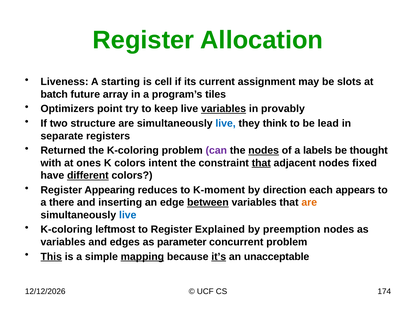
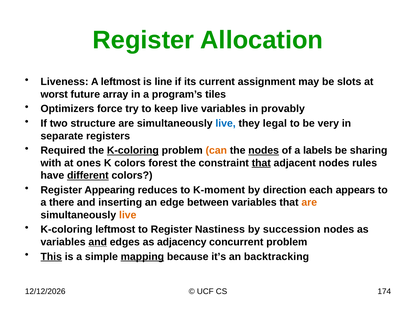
A starting: starting -> leftmost
cell: cell -> line
batch: batch -> worst
point: point -> force
variables at (224, 109) underline: present -> none
think: think -> legal
lead: lead -> very
Returned: Returned -> Required
K-coloring at (133, 150) underline: none -> present
can colour: purple -> orange
thought: thought -> sharing
intent: intent -> forest
fixed: fixed -> rules
between underline: present -> none
live at (128, 215) colour: blue -> orange
Explained: Explained -> Nastiness
preemption: preemption -> succession
and at (98, 242) underline: none -> present
parameter: parameter -> adjacency
it’s underline: present -> none
unacceptable: unacceptable -> backtracking
